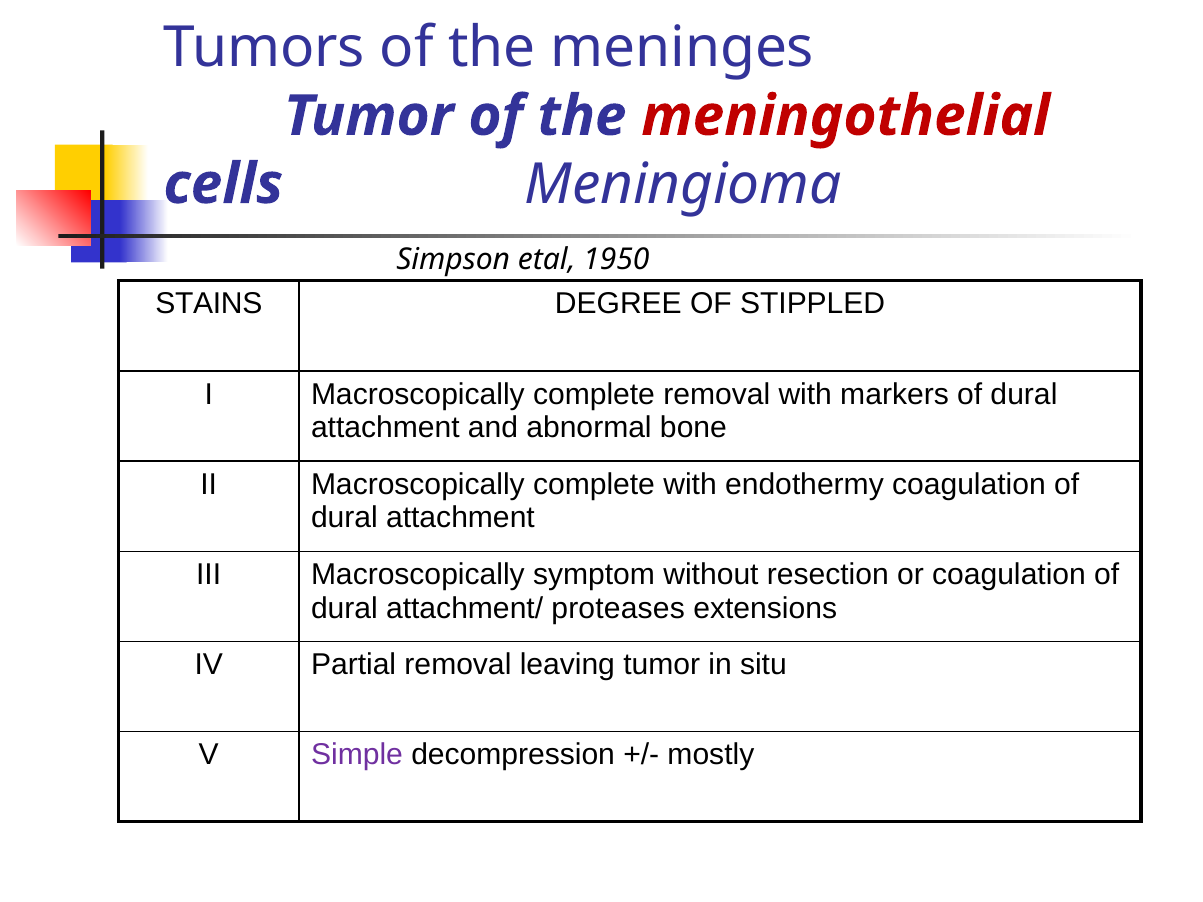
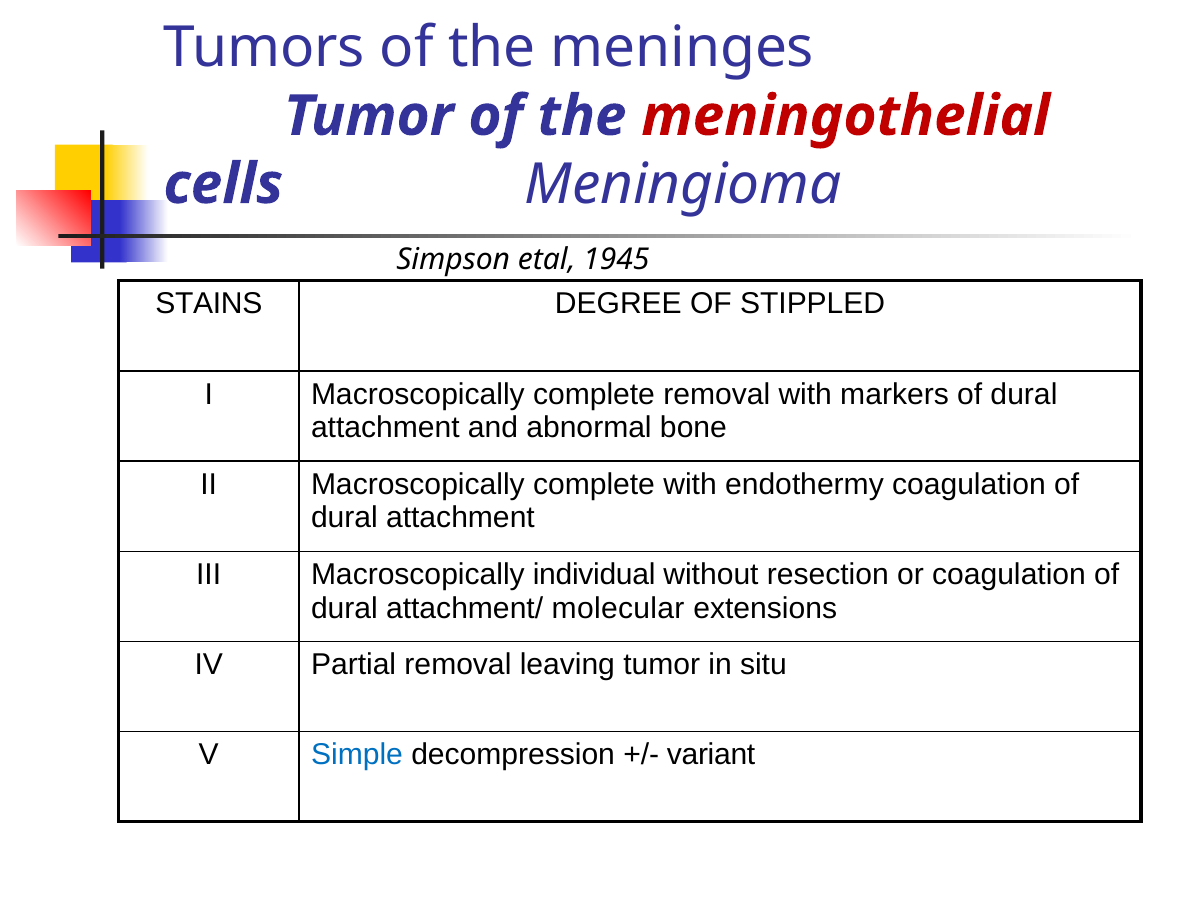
1950: 1950 -> 1945
symptom: symptom -> individual
proteases: proteases -> molecular
Simple colour: purple -> blue
mostly: mostly -> variant
